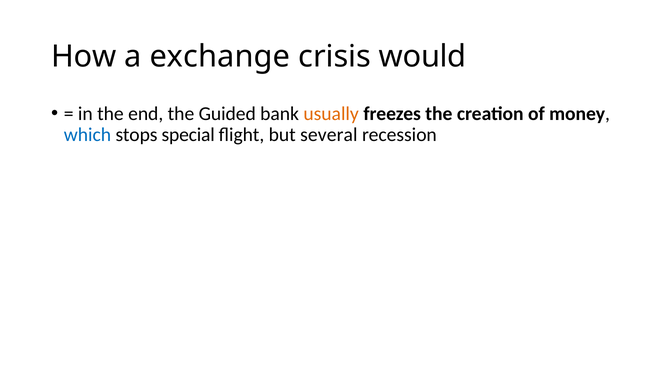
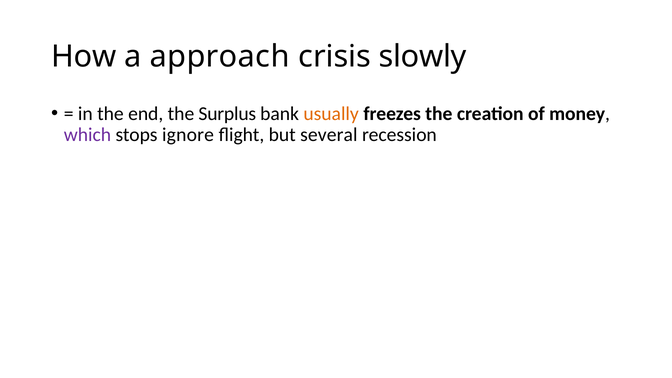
exchange: exchange -> approach
would: would -> slowly
Guided: Guided -> Surplus
which colour: blue -> purple
special: special -> ignore
